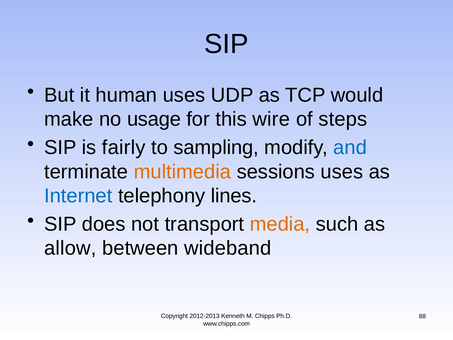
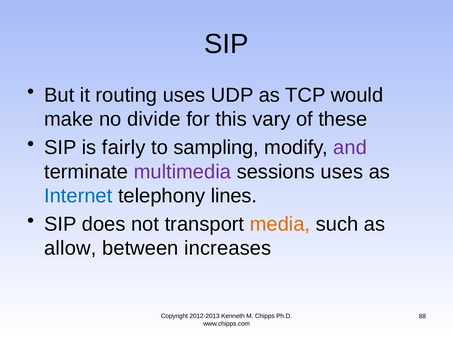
human: human -> routing
usage: usage -> divide
wire: wire -> vary
steps: steps -> these
and colour: blue -> purple
multimedia colour: orange -> purple
wideband: wideband -> increases
